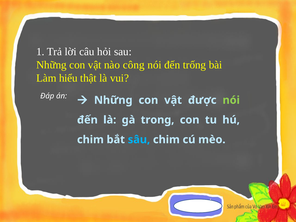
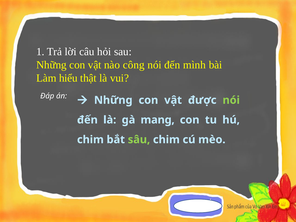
trống: trống -> mình
trong: trong -> mang
sâu colour: light blue -> light green
